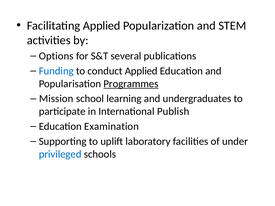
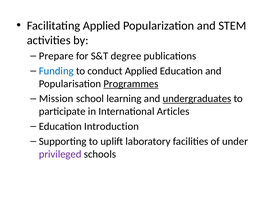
Options: Options -> Prepare
several: several -> degree
undergraduates underline: none -> present
Publish: Publish -> Articles
Examination: Examination -> Introduction
privileged colour: blue -> purple
